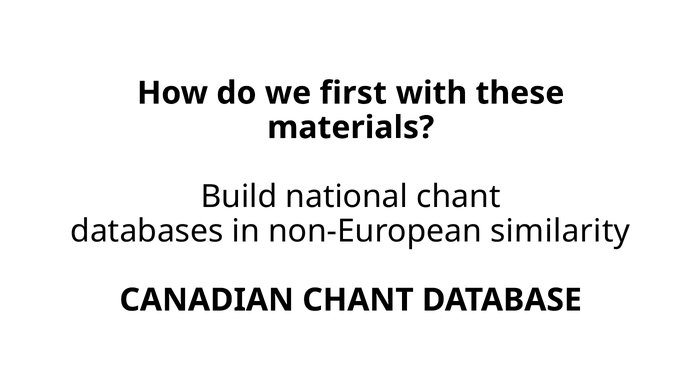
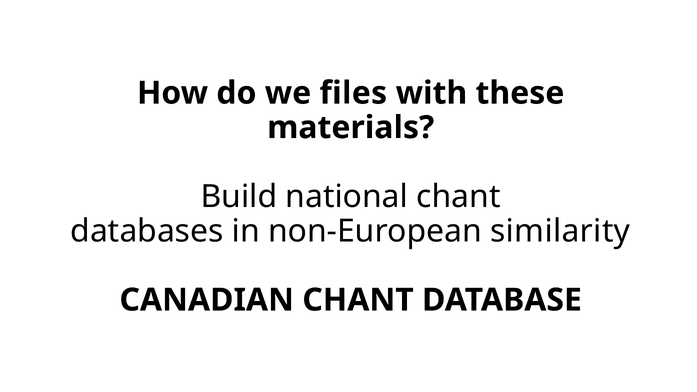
first: first -> files
